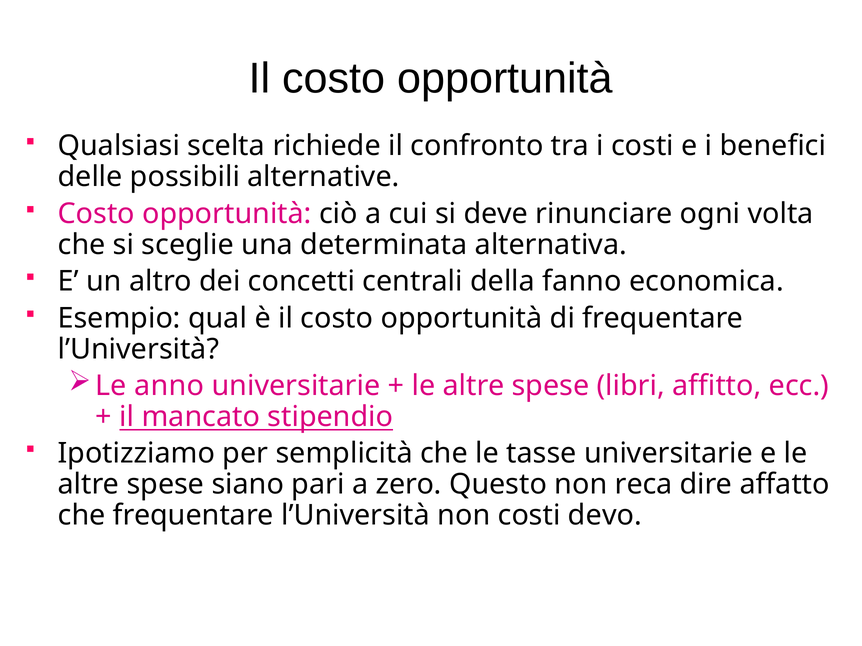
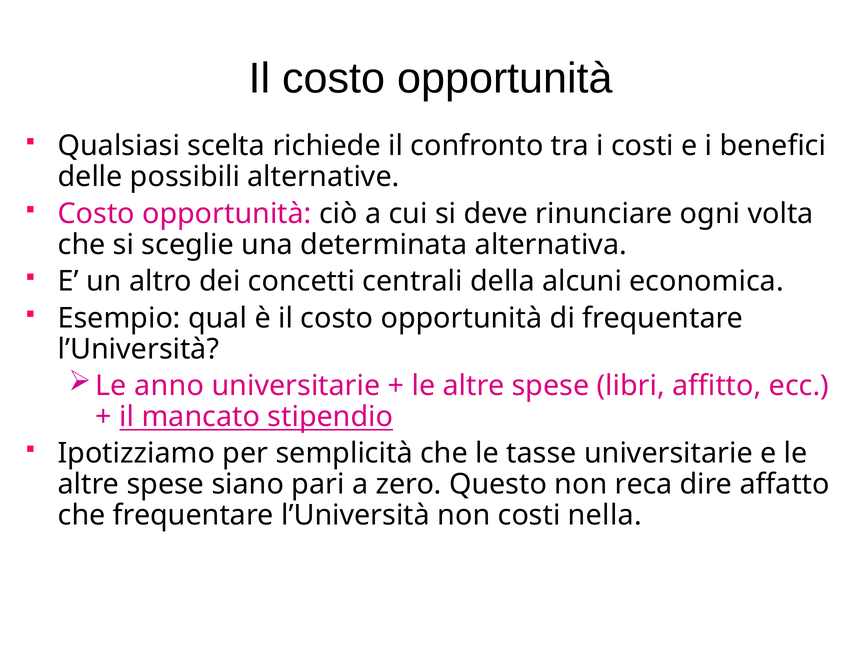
fanno: fanno -> alcuni
devo: devo -> nella
